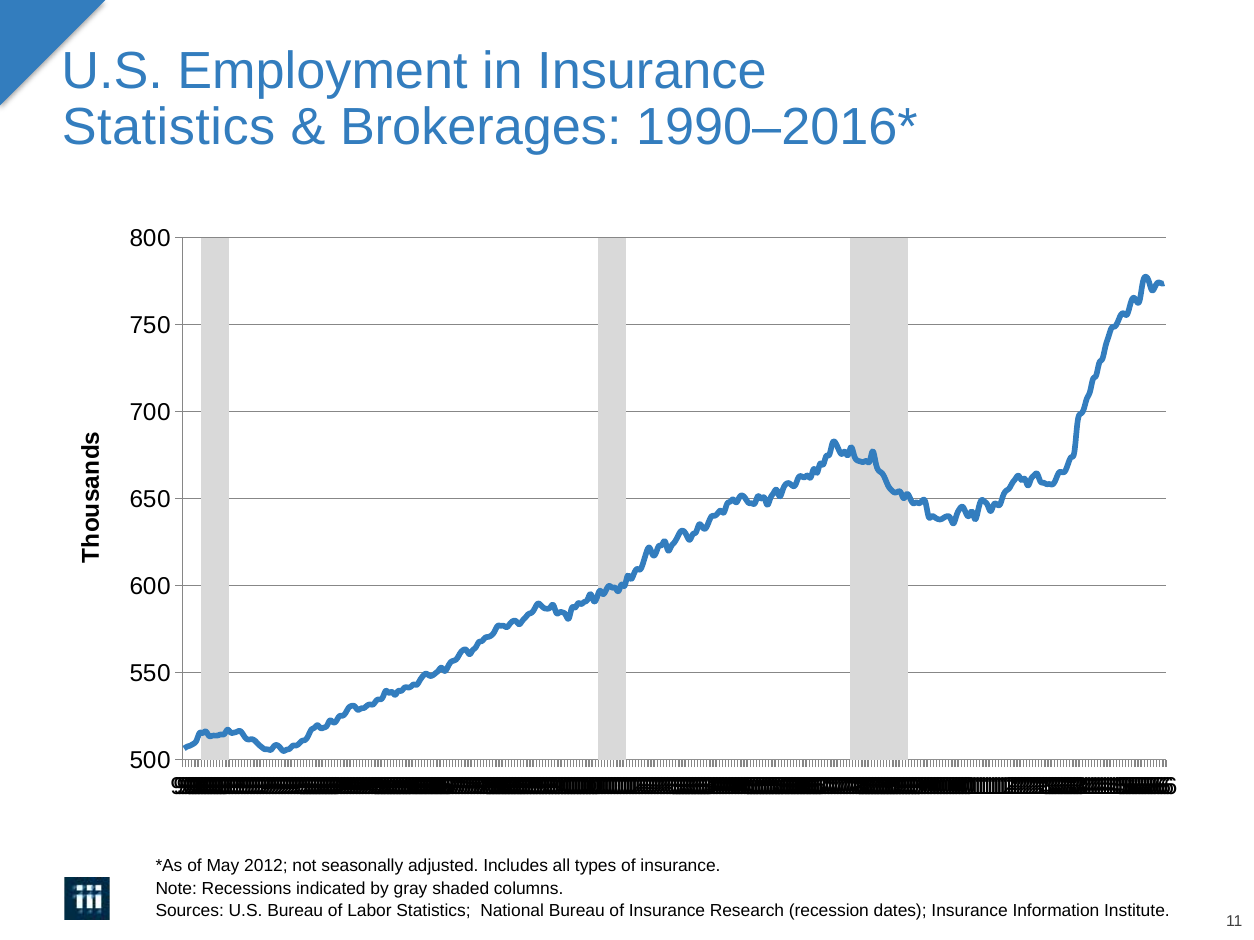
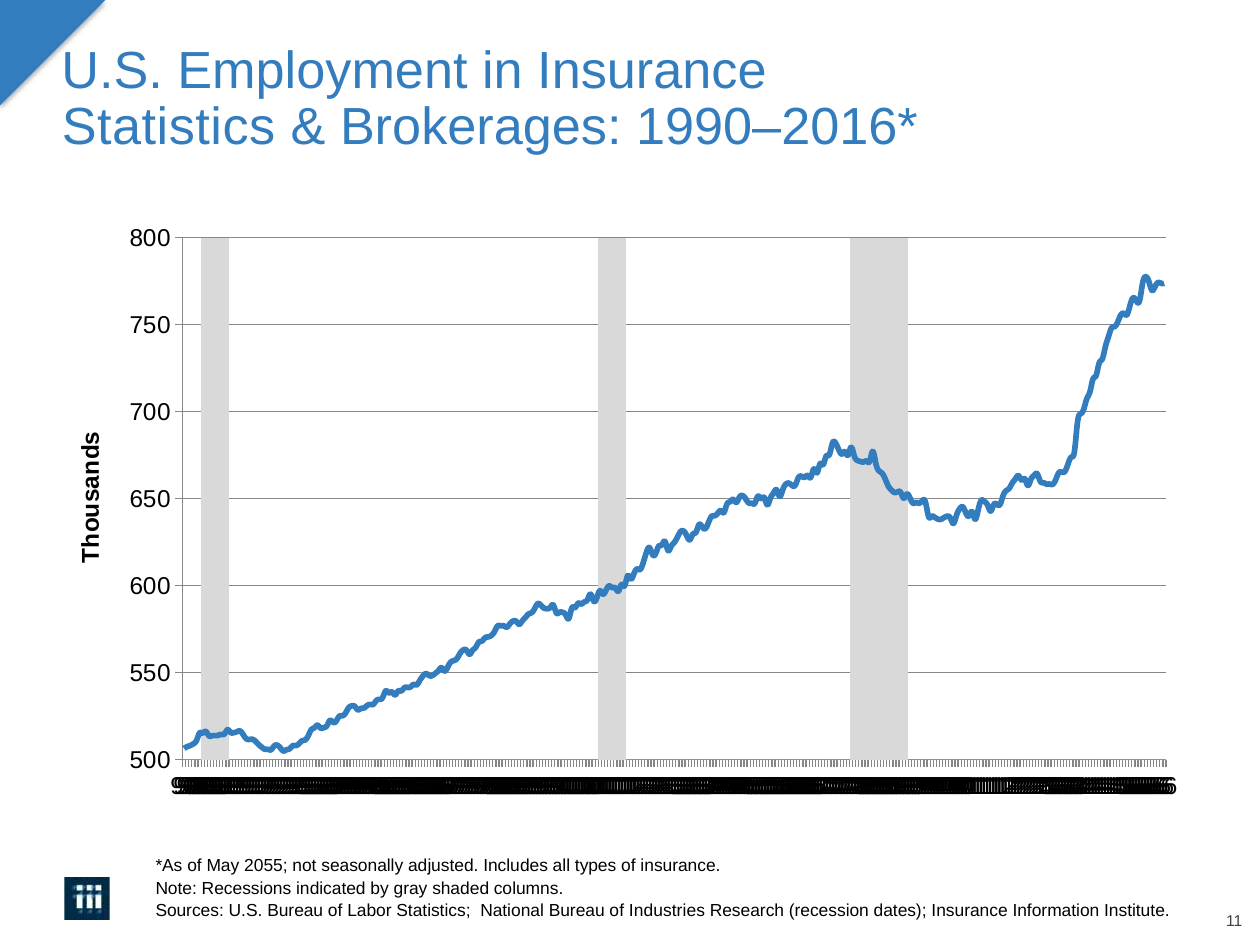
2012: 2012 -> 2055
Bureau of Insurance: Insurance -> Industries
